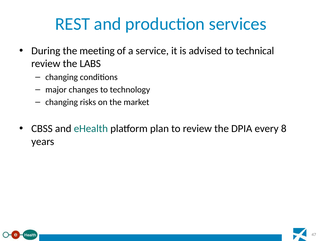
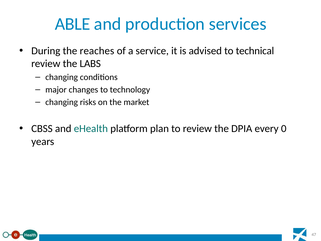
REST: REST -> ABLE
meeting: meeting -> reaches
8: 8 -> 0
